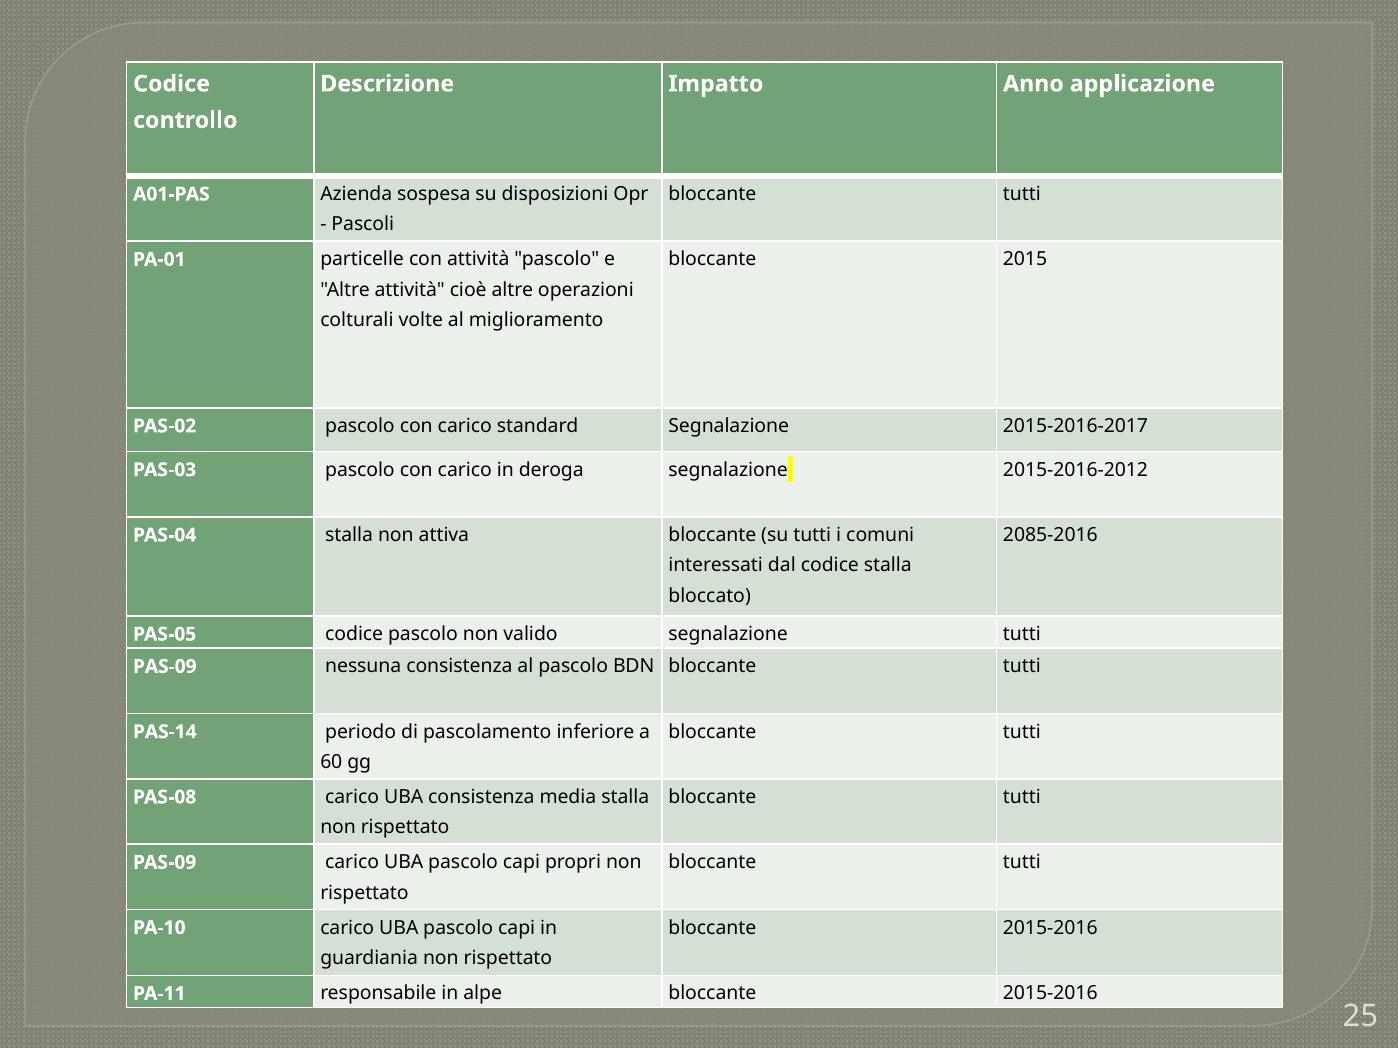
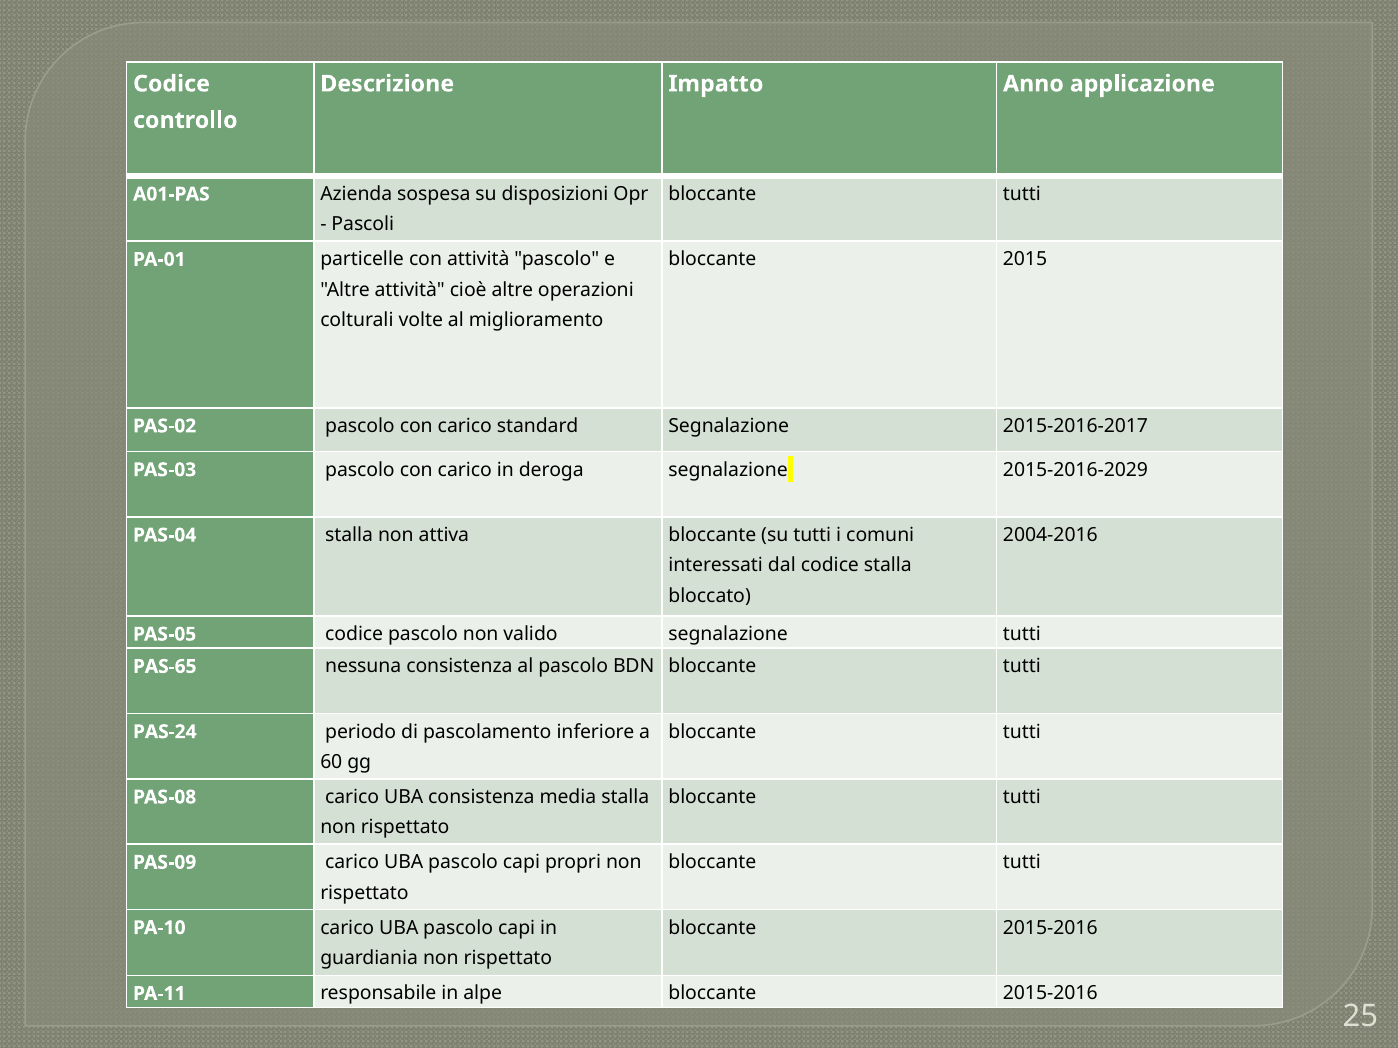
2015-2016-2012: 2015-2016-2012 -> 2015-2016-2029
2085-2016: 2085-2016 -> 2004-2016
PAS-09 at (165, 667): PAS-09 -> PAS-65
PAS-14: PAS-14 -> PAS-24
